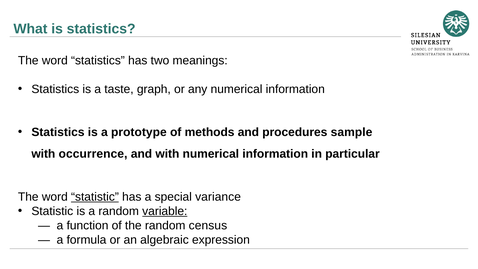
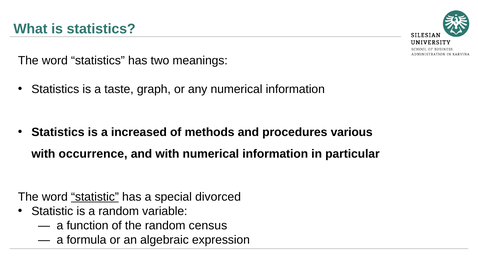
prototype: prototype -> increased
sample: sample -> various
variance: variance -> divorced
variable underline: present -> none
